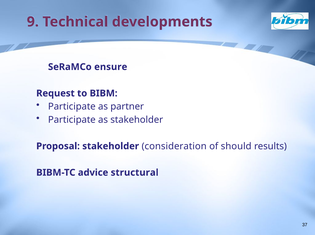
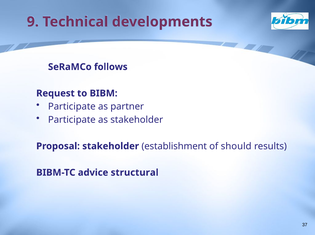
ensure: ensure -> follows
consideration: consideration -> establishment
